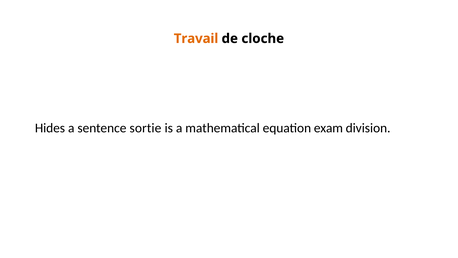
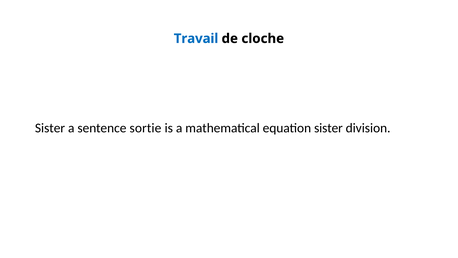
Travail colour: orange -> blue
Hides at (50, 128): Hides -> Sister
equation exam: exam -> sister
